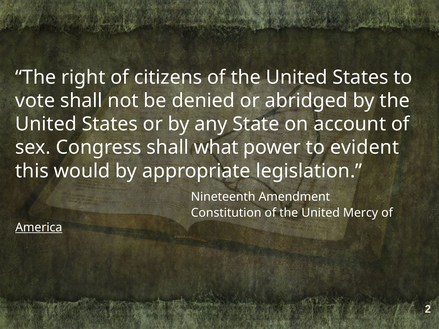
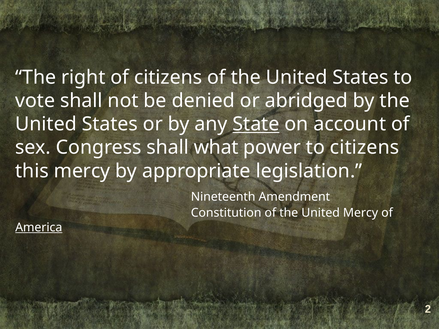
State underline: none -> present
to evident: evident -> citizens
this would: would -> mercy
